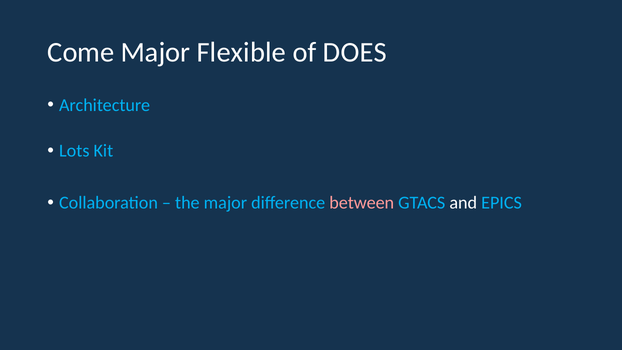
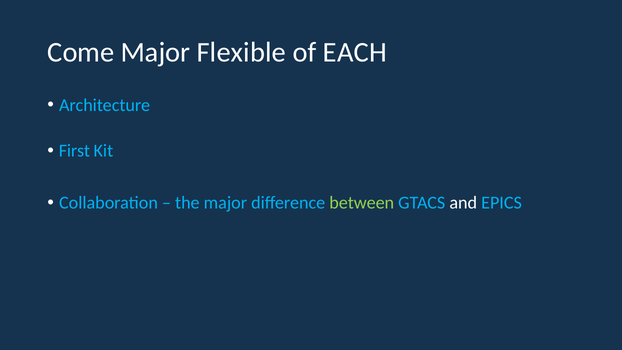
DOES: DOES -> EACH
Lots: Lots -> First
between colour: pink -> light green
